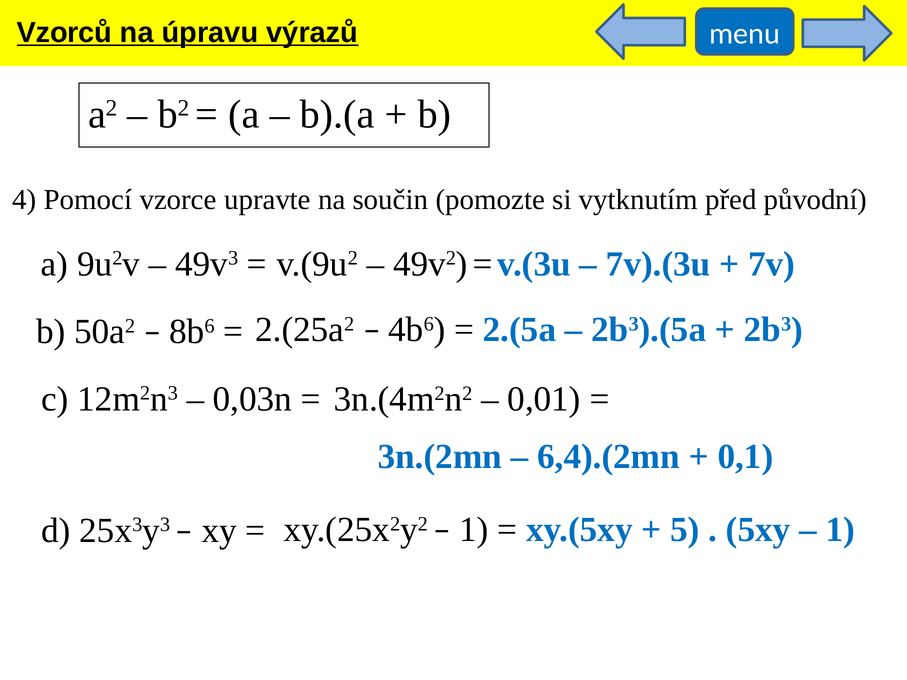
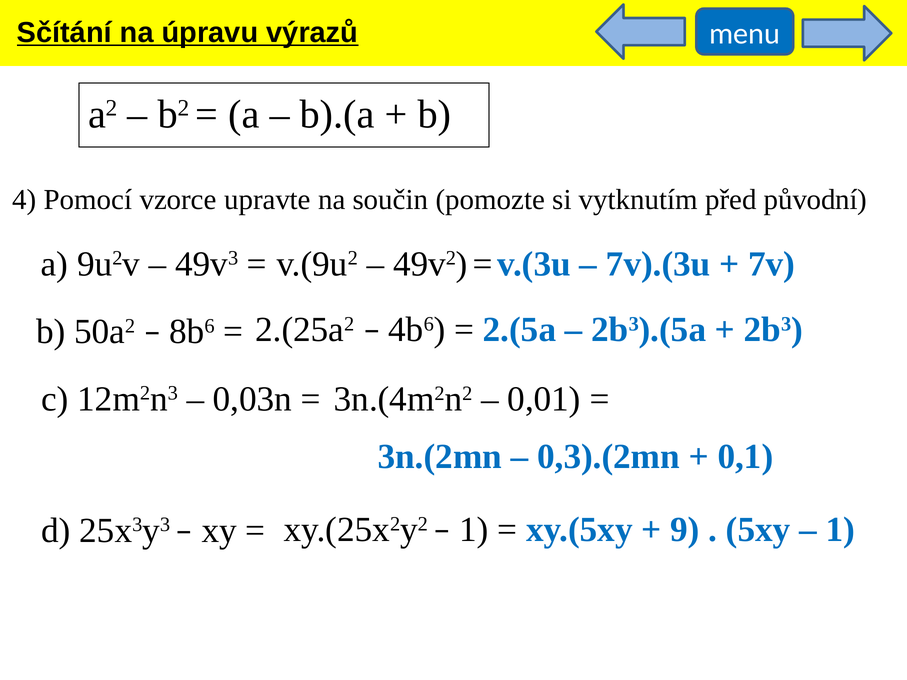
Vzorců: Vzorců -> Sčítání
6,4).(2mn: 6,4).(2mn -> 0,3).(2mn
5: 5 -> 9
